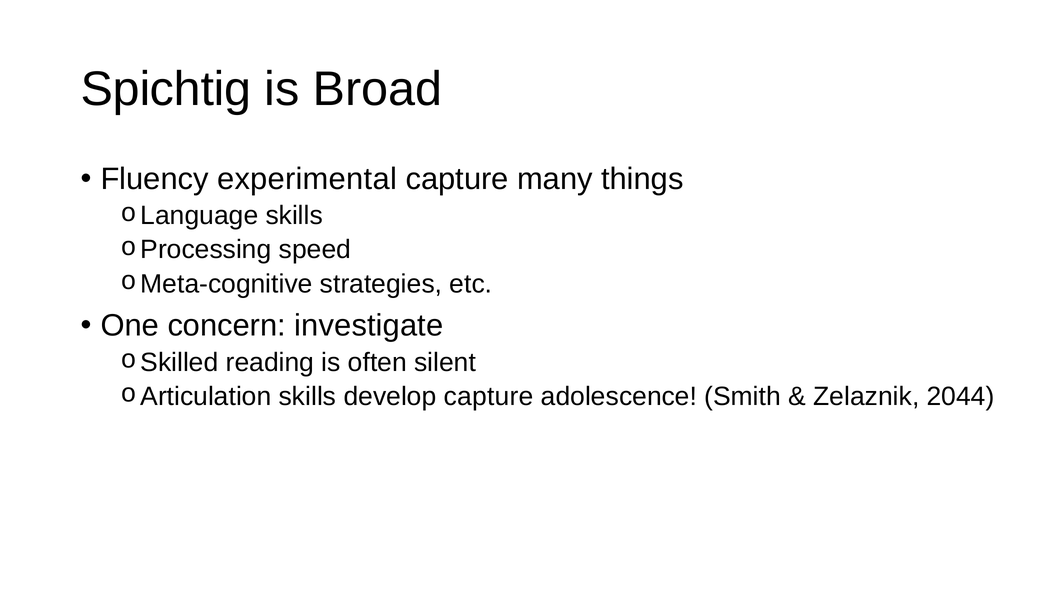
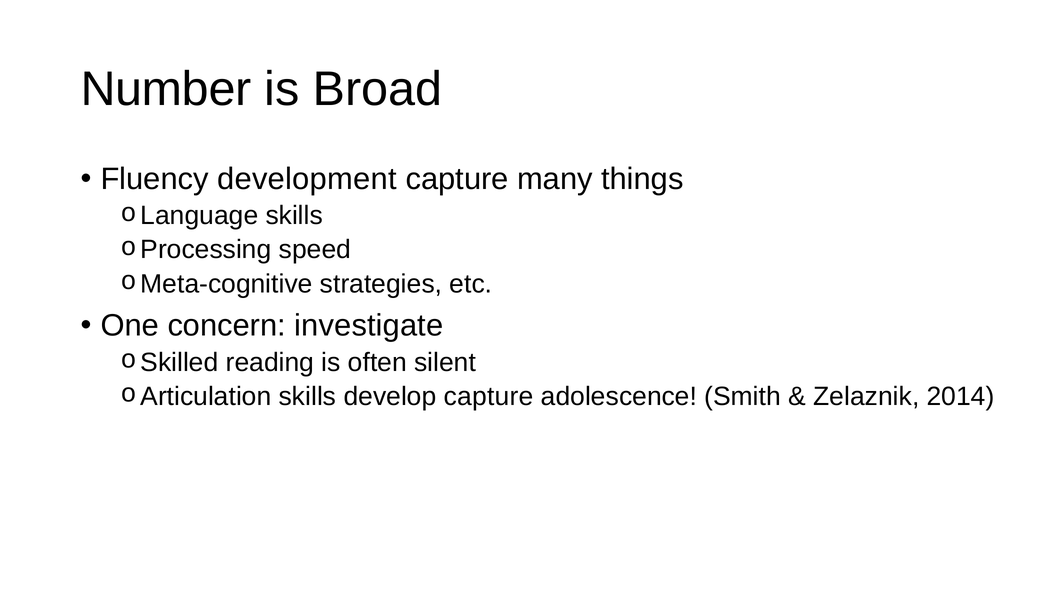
Spichtig: Spichtig -> Number
experimental: experimental -> development
2044: 2044 -> 2014
